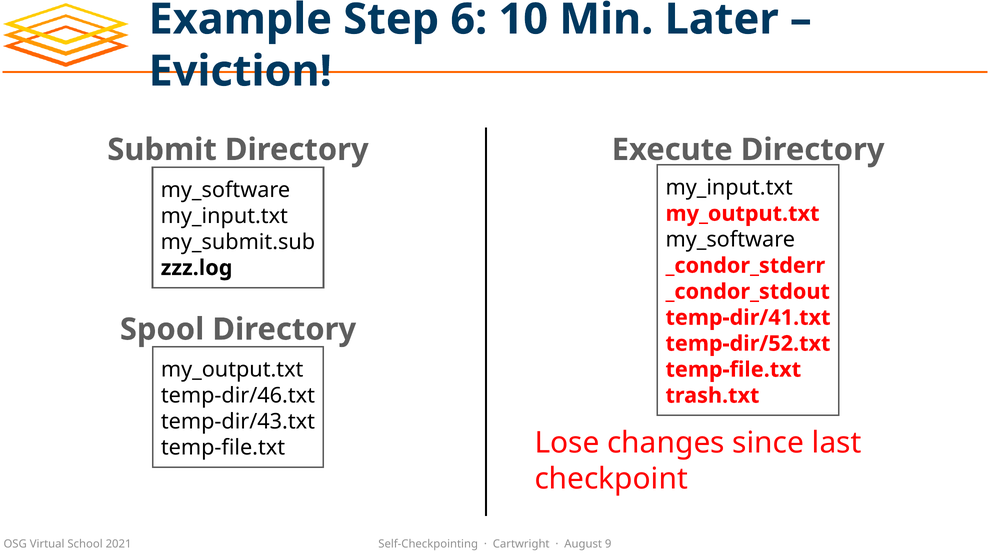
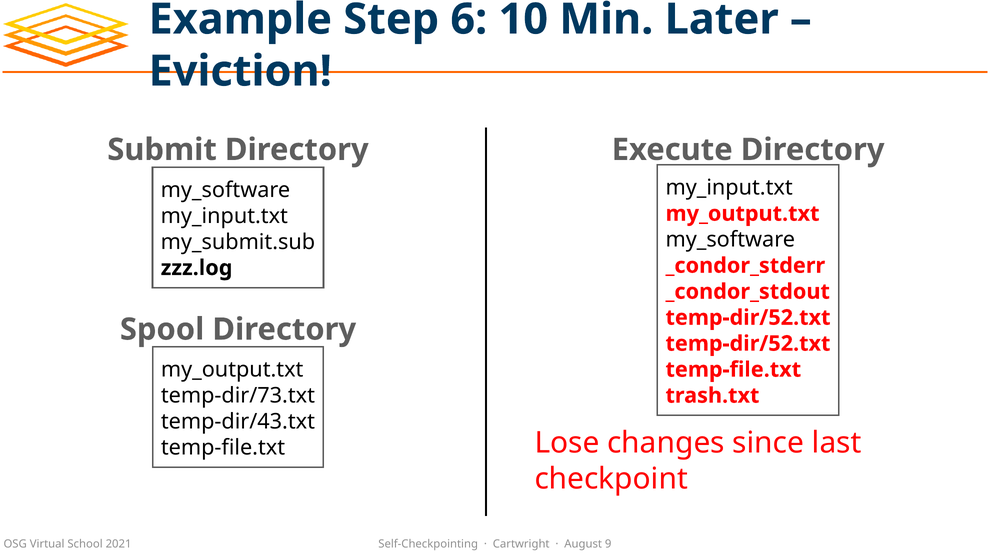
temp-dir/41.txt at (748, 318): temp-dir/41.txt -> temp-dir/52.txt
temp-dir/46.txt: temp-dir/46.txt -> temp-dir/73.txt
